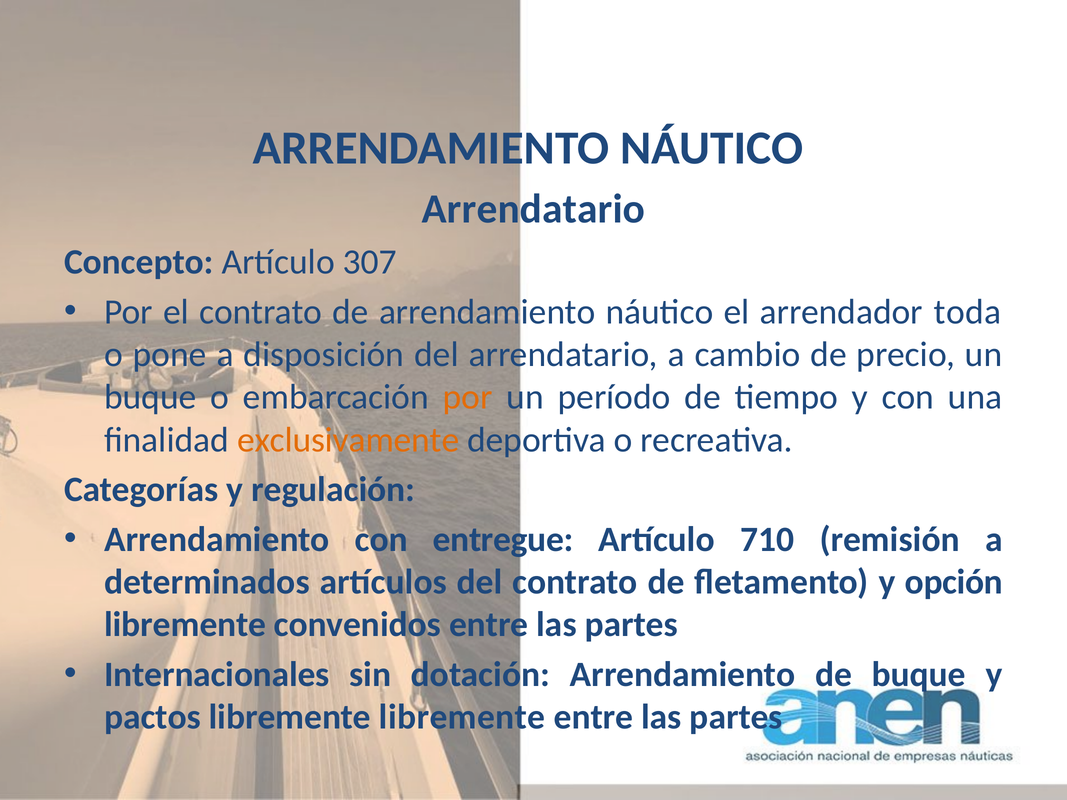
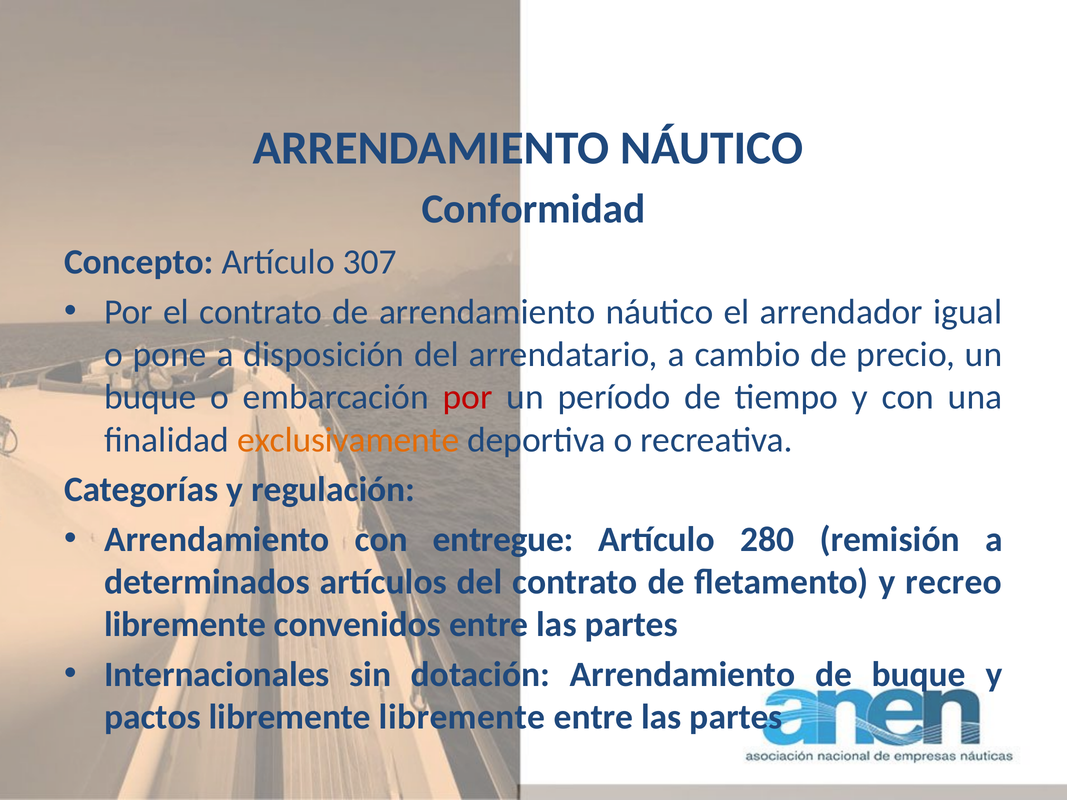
Arrendatario at (533, 209): Arrendatario -> Conformidad
toda: toda -> igual
por at (468, 397) colour: orange -> red
710: 710 -> 280
opción: opción -> recreo
